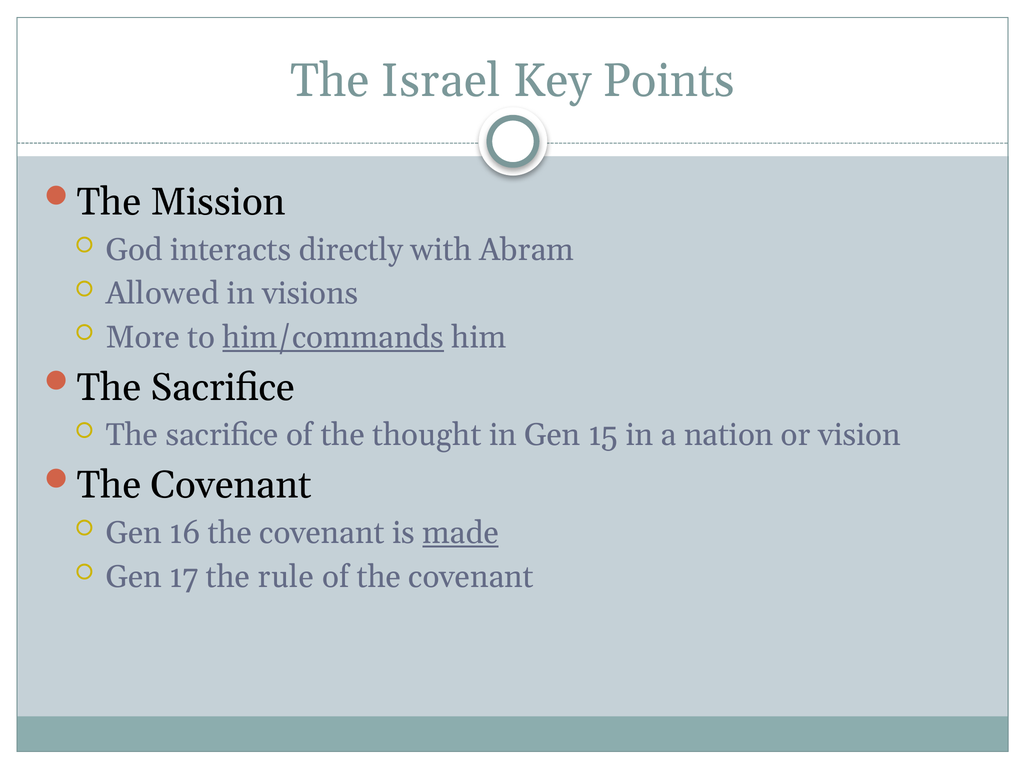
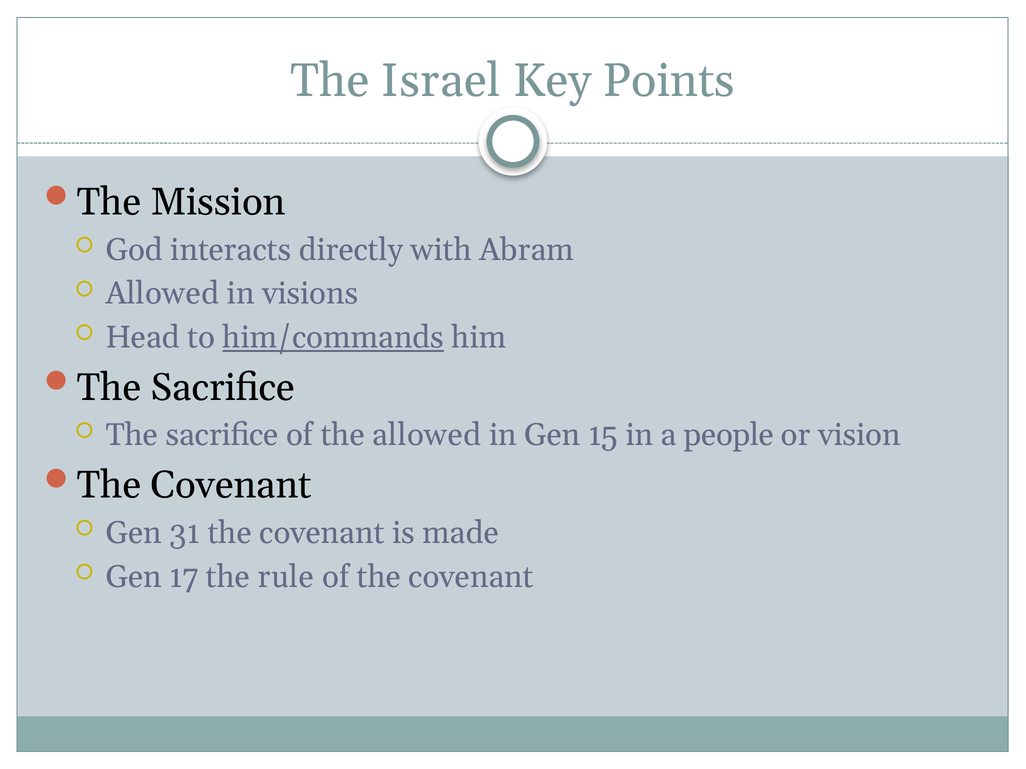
More: More -> Head
the thought: thought -> allowed
nation: nation -> people
16: 16 -> 31
made underline: present -> none
